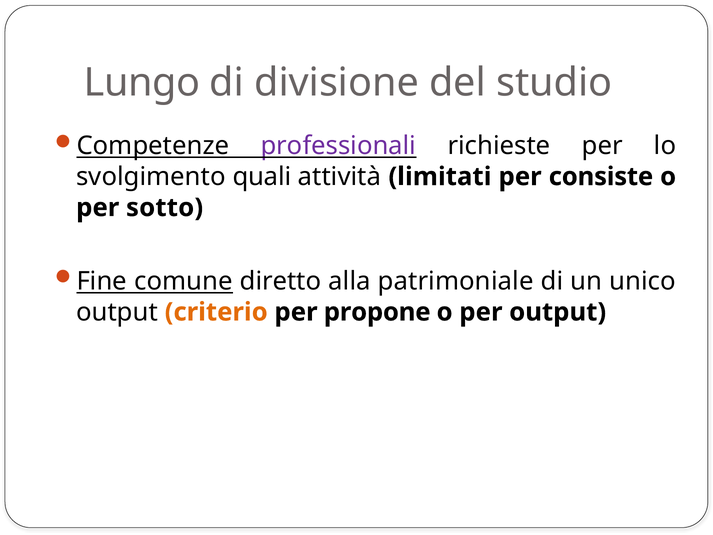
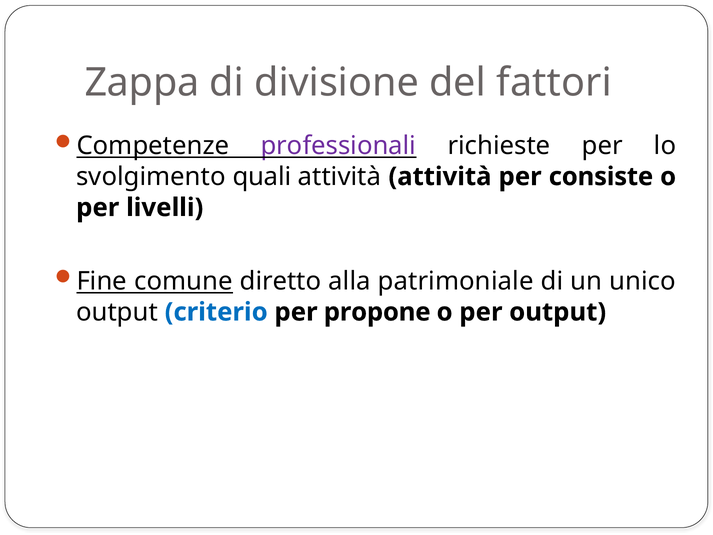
Lungo: Lungo -> Zappa
studio: studio -> fattori
attività limitati: limitati -> attività
sotto: sotto -> livelli
criterio colour: orange -> blue
